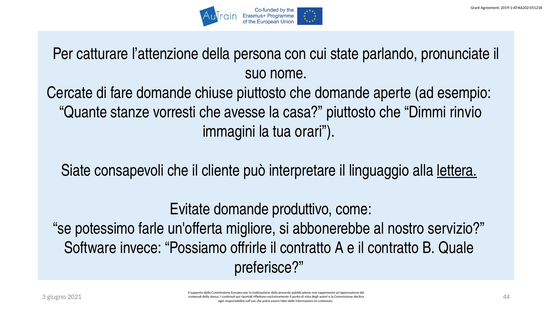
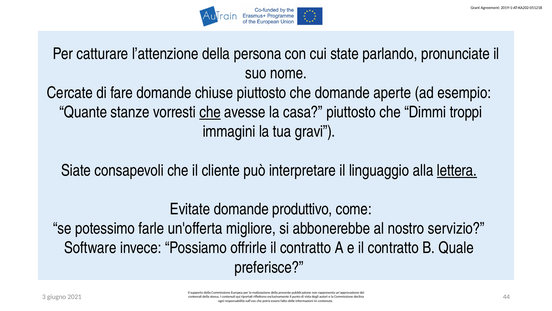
che at (210, 112) underline: none -> present
rinvio: rinvio -> troppi
orari: orari -> gravi
